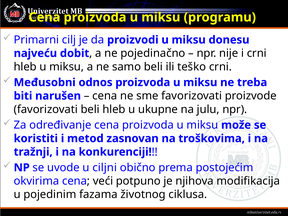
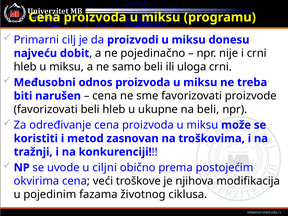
teško: teško -> uloga
na julu: julu -> beli
potpuno: potpuno -> troškove
